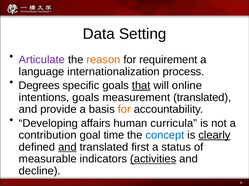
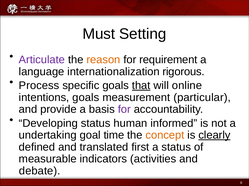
Data: Data -> Must
process: process -> rigorous
Degrees: Degrees -> Process
measurement translated: translated -> particular
for at (124, 110) colour: orange -> purple
Developing affairs: affairs -> status
curricula: curricula -> informed
contribution: contribution -> undertaking
concept colour: blue -> orange
and at (67, 148) underline: present -> none
activities underline: present -> none
decline: decline -> debate
